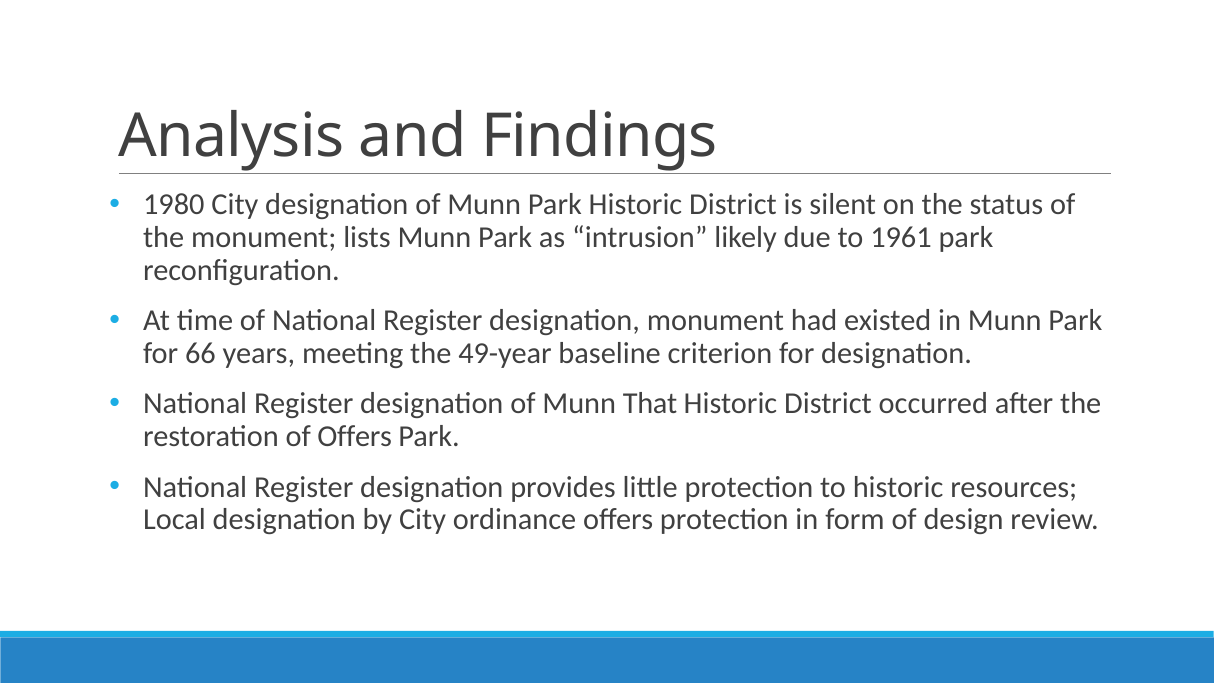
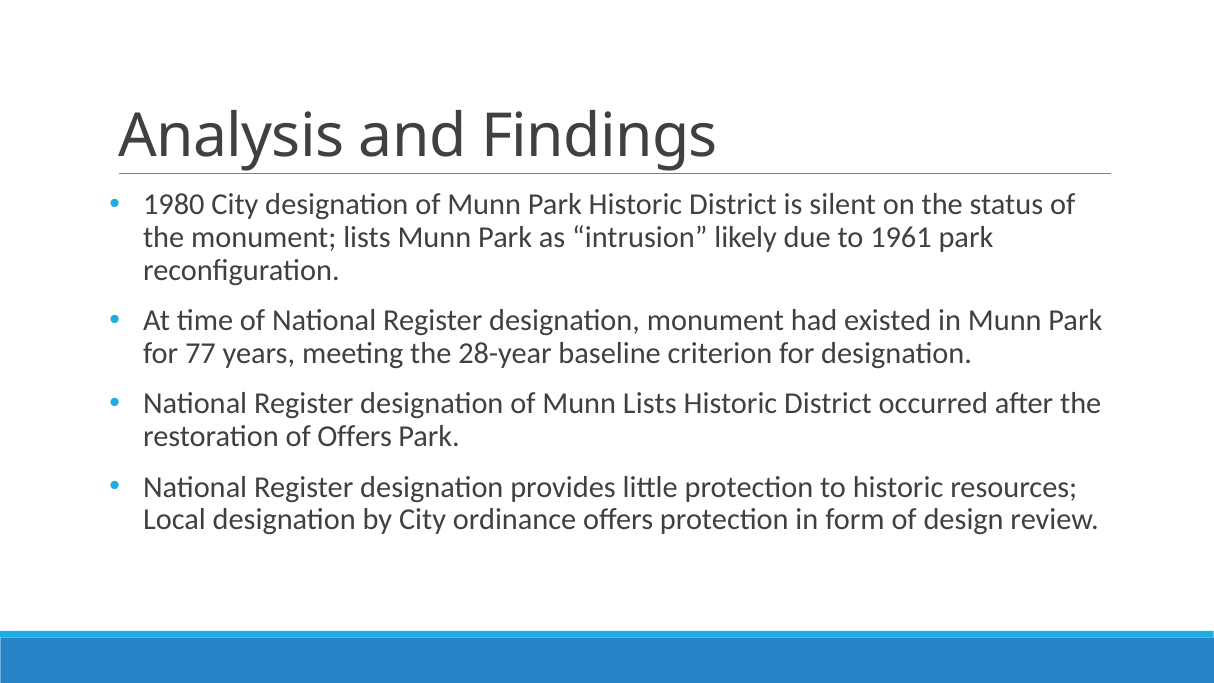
66: 66 -> 77
49-year: 49-year -> 28-year
Munn That: That -> Lists
